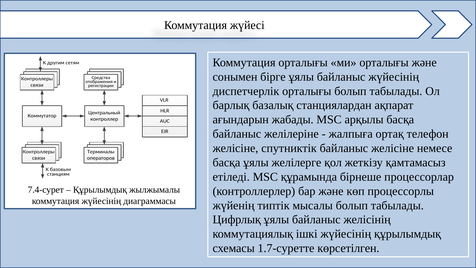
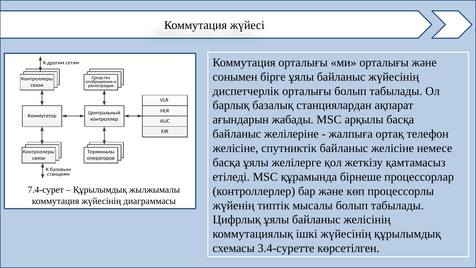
1.7-суретте: 1.7-суретте -> 3.4-суретте
